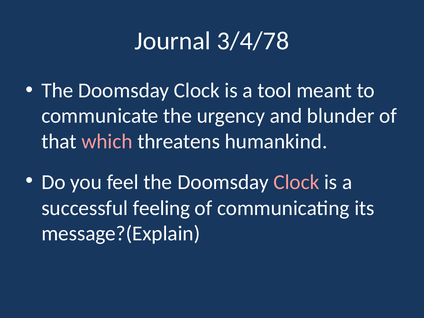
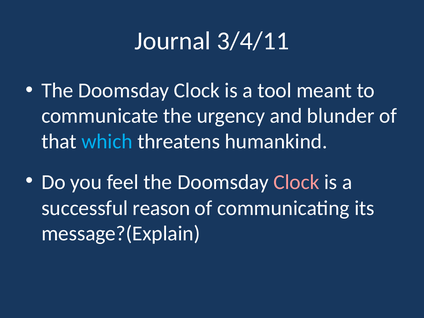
3/4/78: 3/4/78 -> 3/4/11
which colour: pink -> light blue
feeling: feeling -> reason
